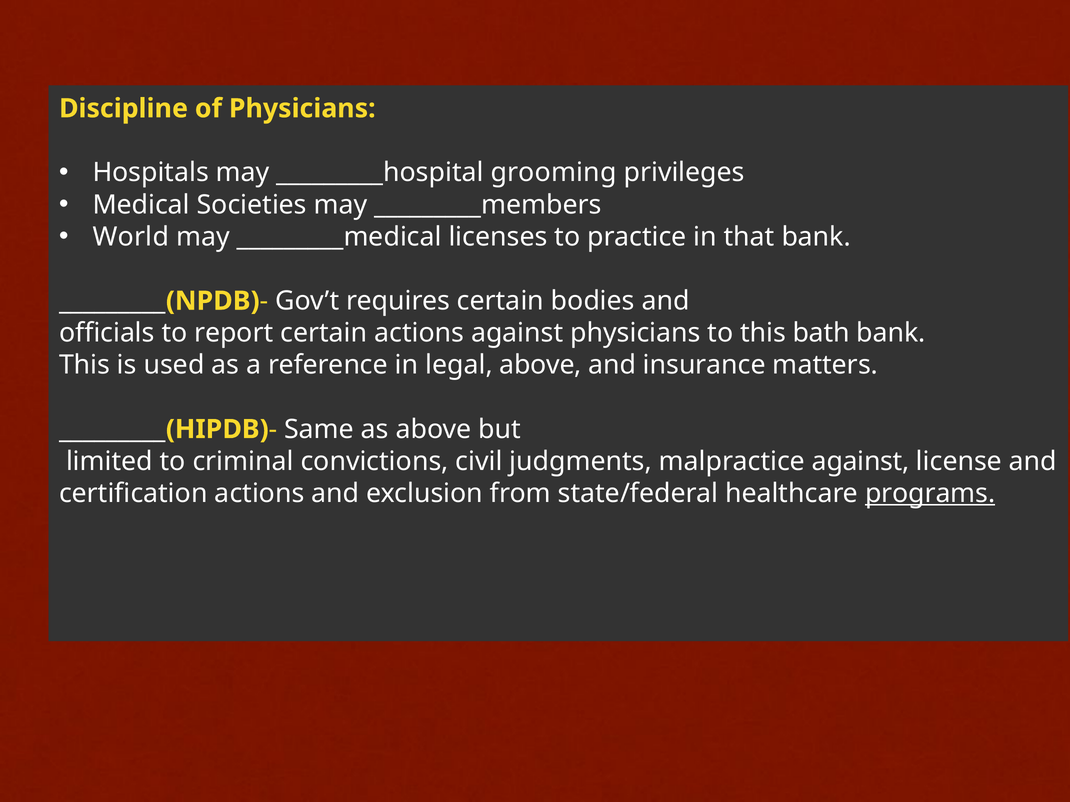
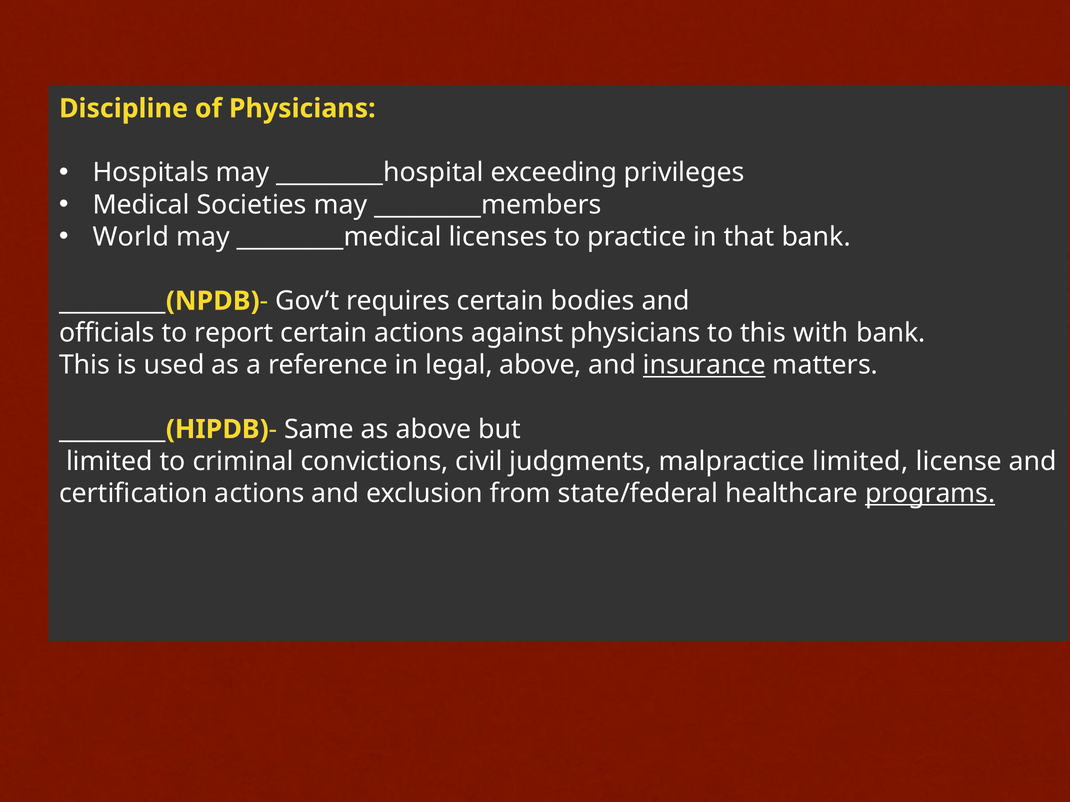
grooming: grooming -> exceeding
bath: bath -> with
insurance underline: none -> present
malpractice against: against -> limited
